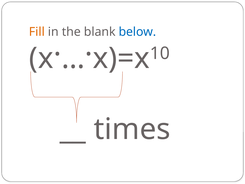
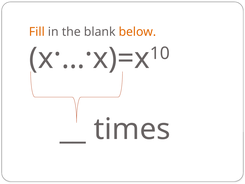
below colour: blue -> orange
